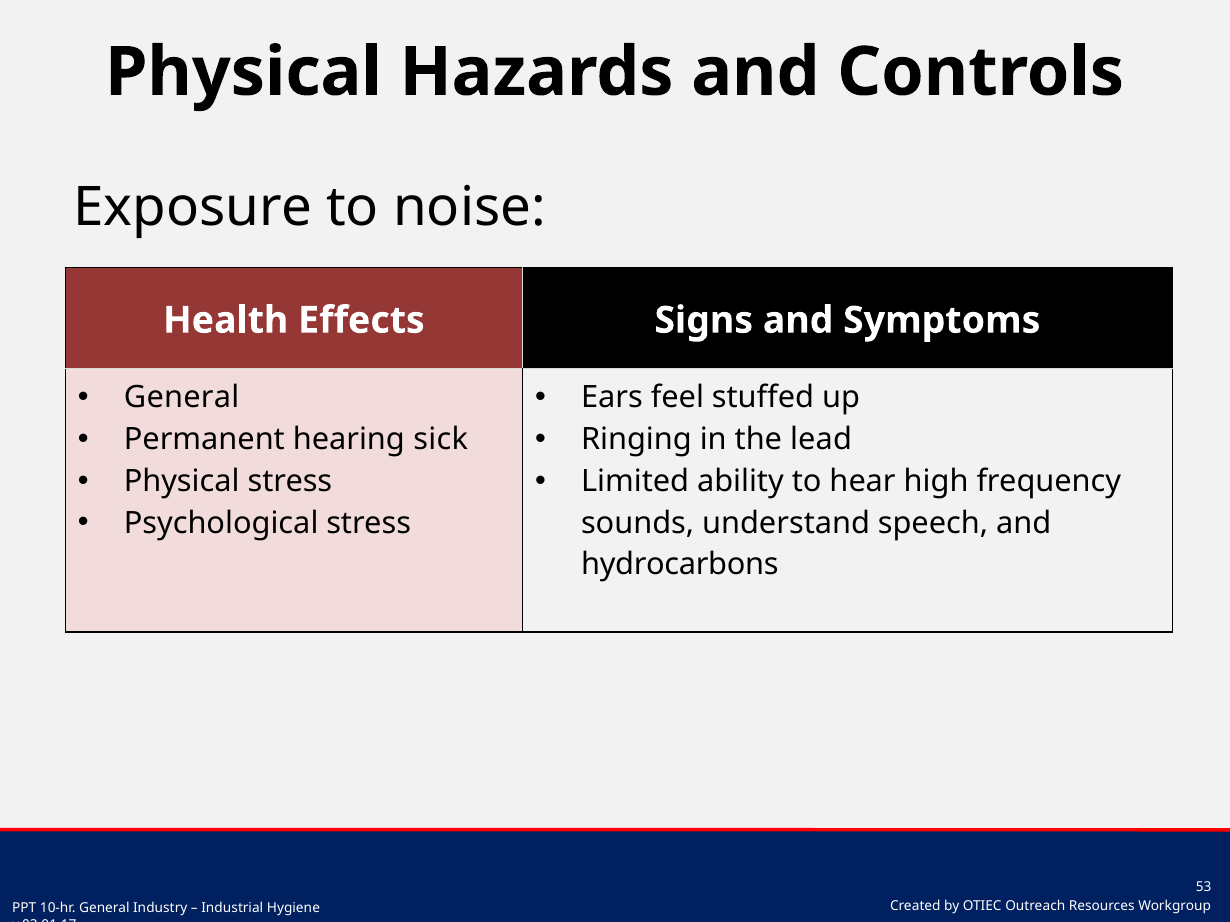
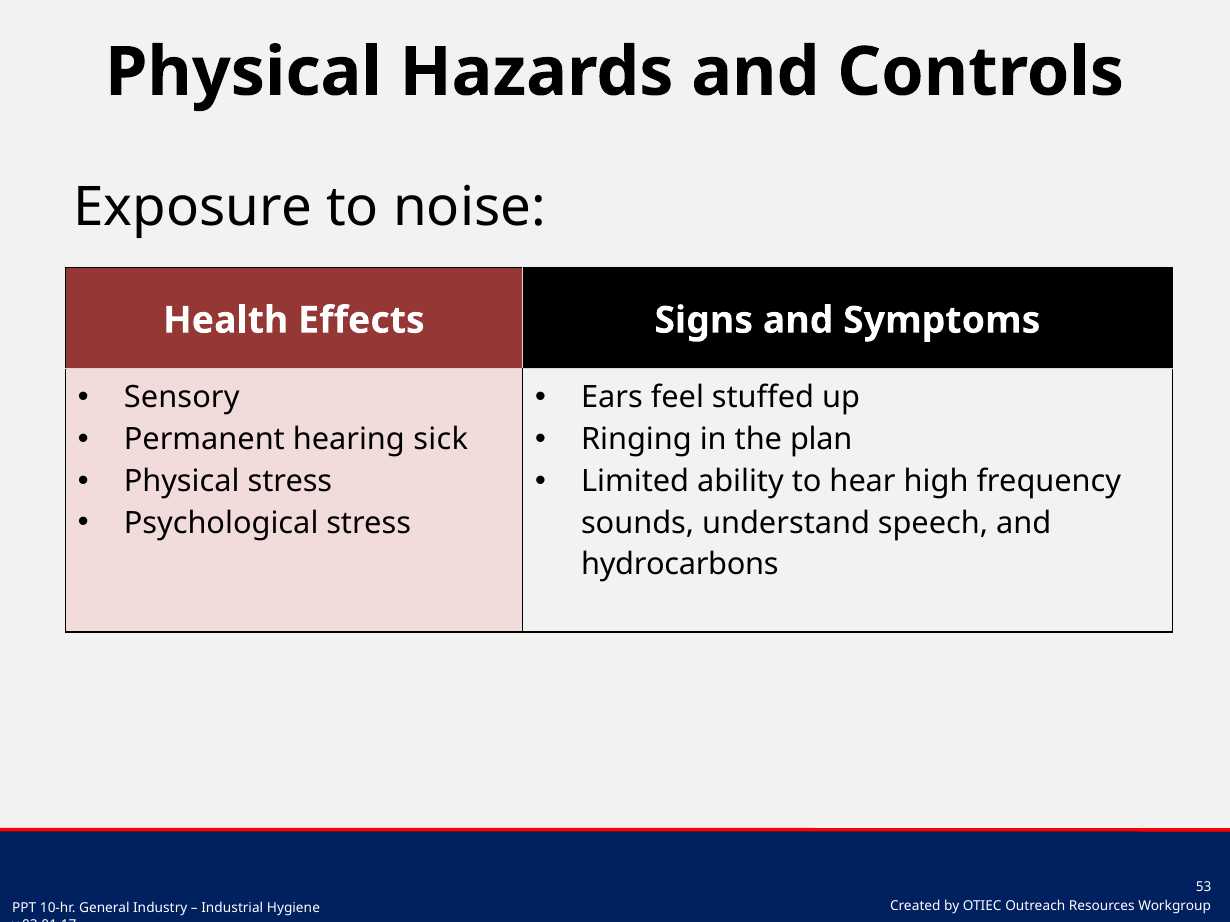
General at (182, 398): General -> Sensory
lead: lead -> plan
